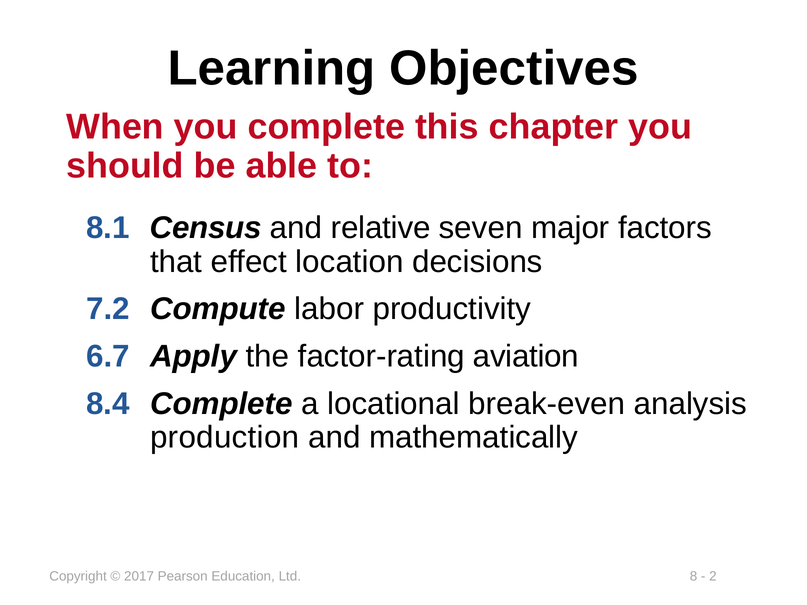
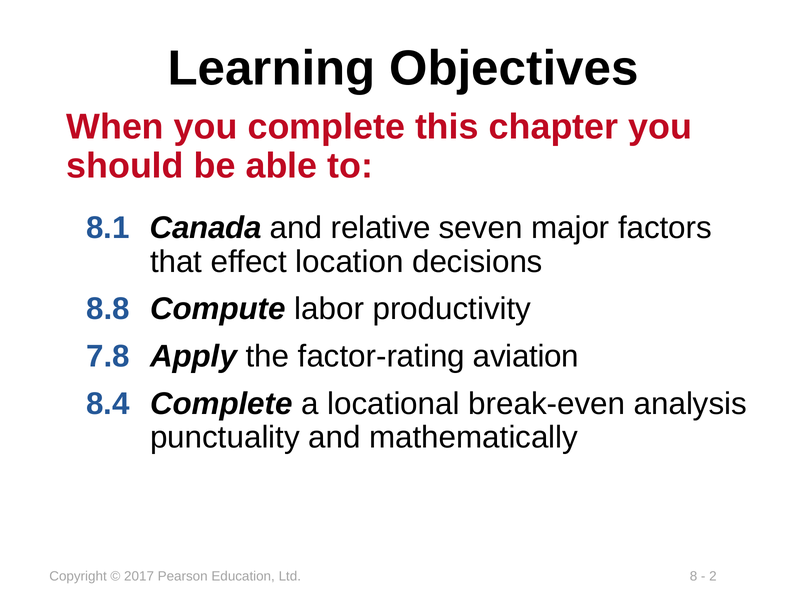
Census: Census -> Canada
7.2: 7.2 -> 8.8
6.7: 6.7 -> 7.8
production: production -> punctuality
